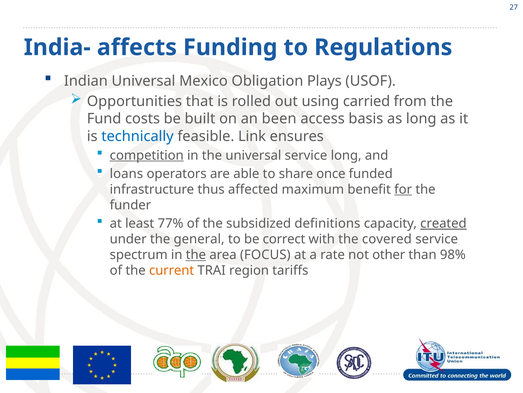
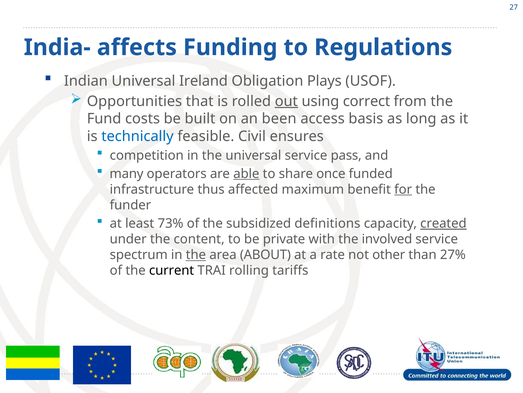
Mexico: Mexico -> Ireland
out underline: none -> present
carried: carried -> correct
Link: Link -> Civil
competition underline: present -> none
service long: long -> pass
loans: loans -> many
able underline: none -> present
77%: 77% -> 73%
general: general -> content
correct: correct -> private
covered: covered -> involved
FOCUS: FOCUS -> ABOUT
98%: 98% -> 27%
current colour: orange -> black
region: region -> rolling
